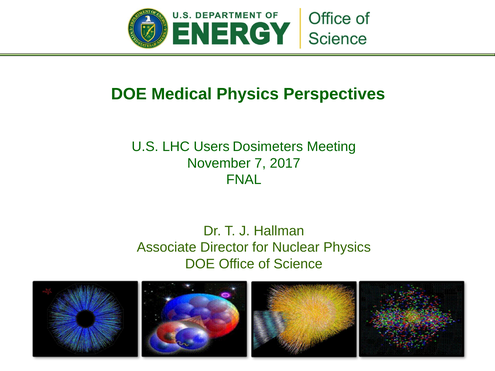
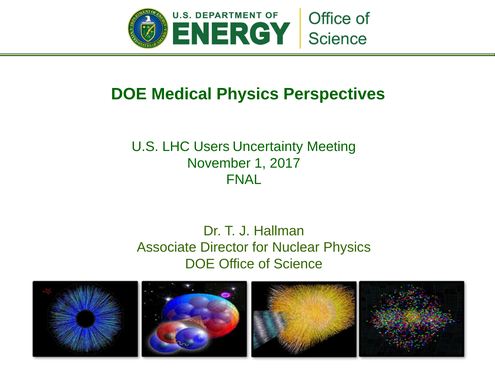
Dosimeters: Dosimeters -> Uncertainty
7: 7 -> 1
